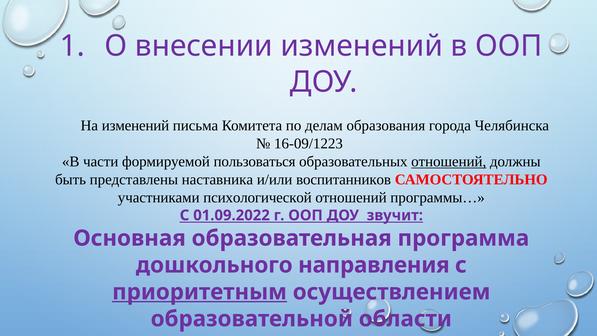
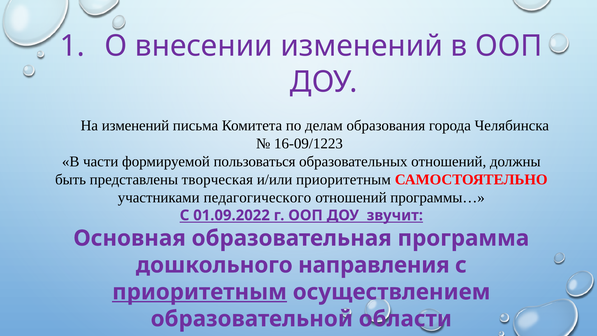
отношений at (449, 161) underline: present -> none
наставника: наставника -> творческая
и/или воспитанников: воспитанников -> приоритетным
психологической: психологической -> педагогического
